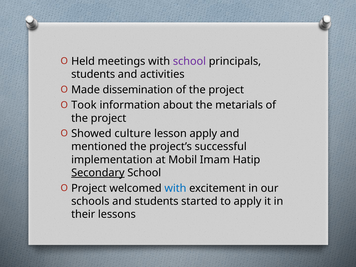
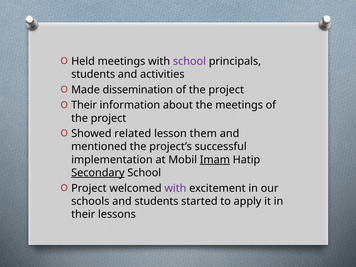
Took at (84, 105): Took -> Their
the metarials: metarials -> meetings
culture: culture -> related
lesson apply: apply -> them
Imam underline: none -> present
with at (175, 188) colour: blue -> purple
